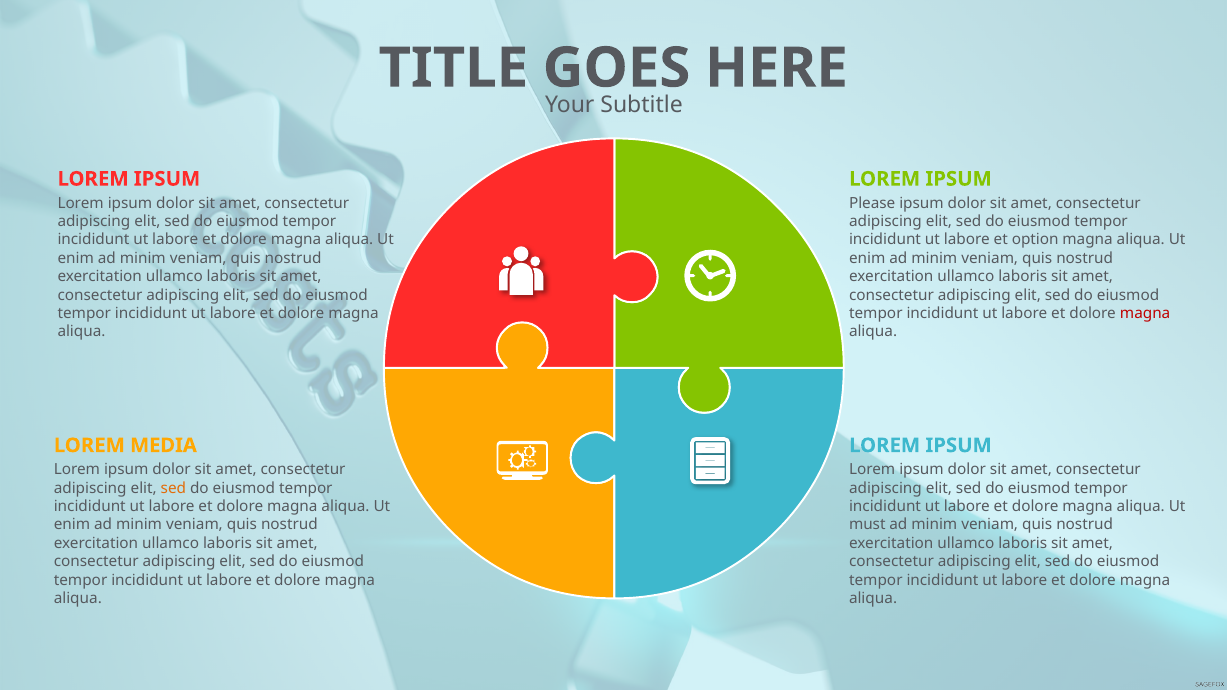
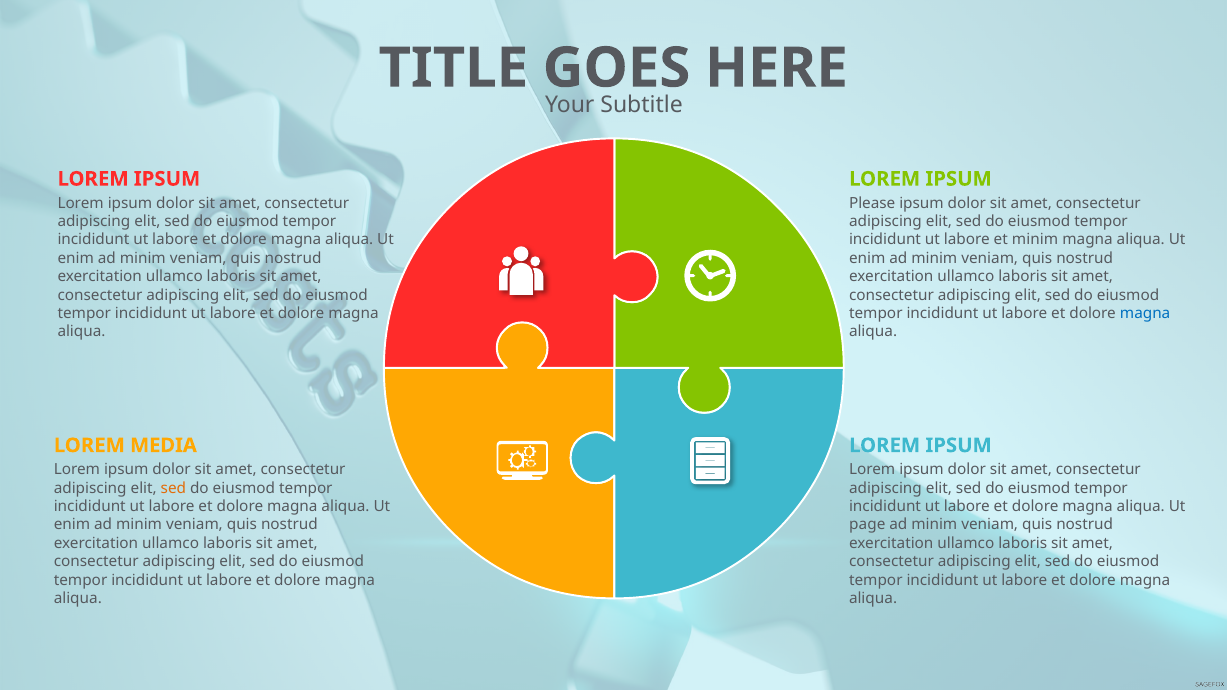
et option: option -> minim
magna at (1145, 314) colour: red -> blue
must: must -> page
